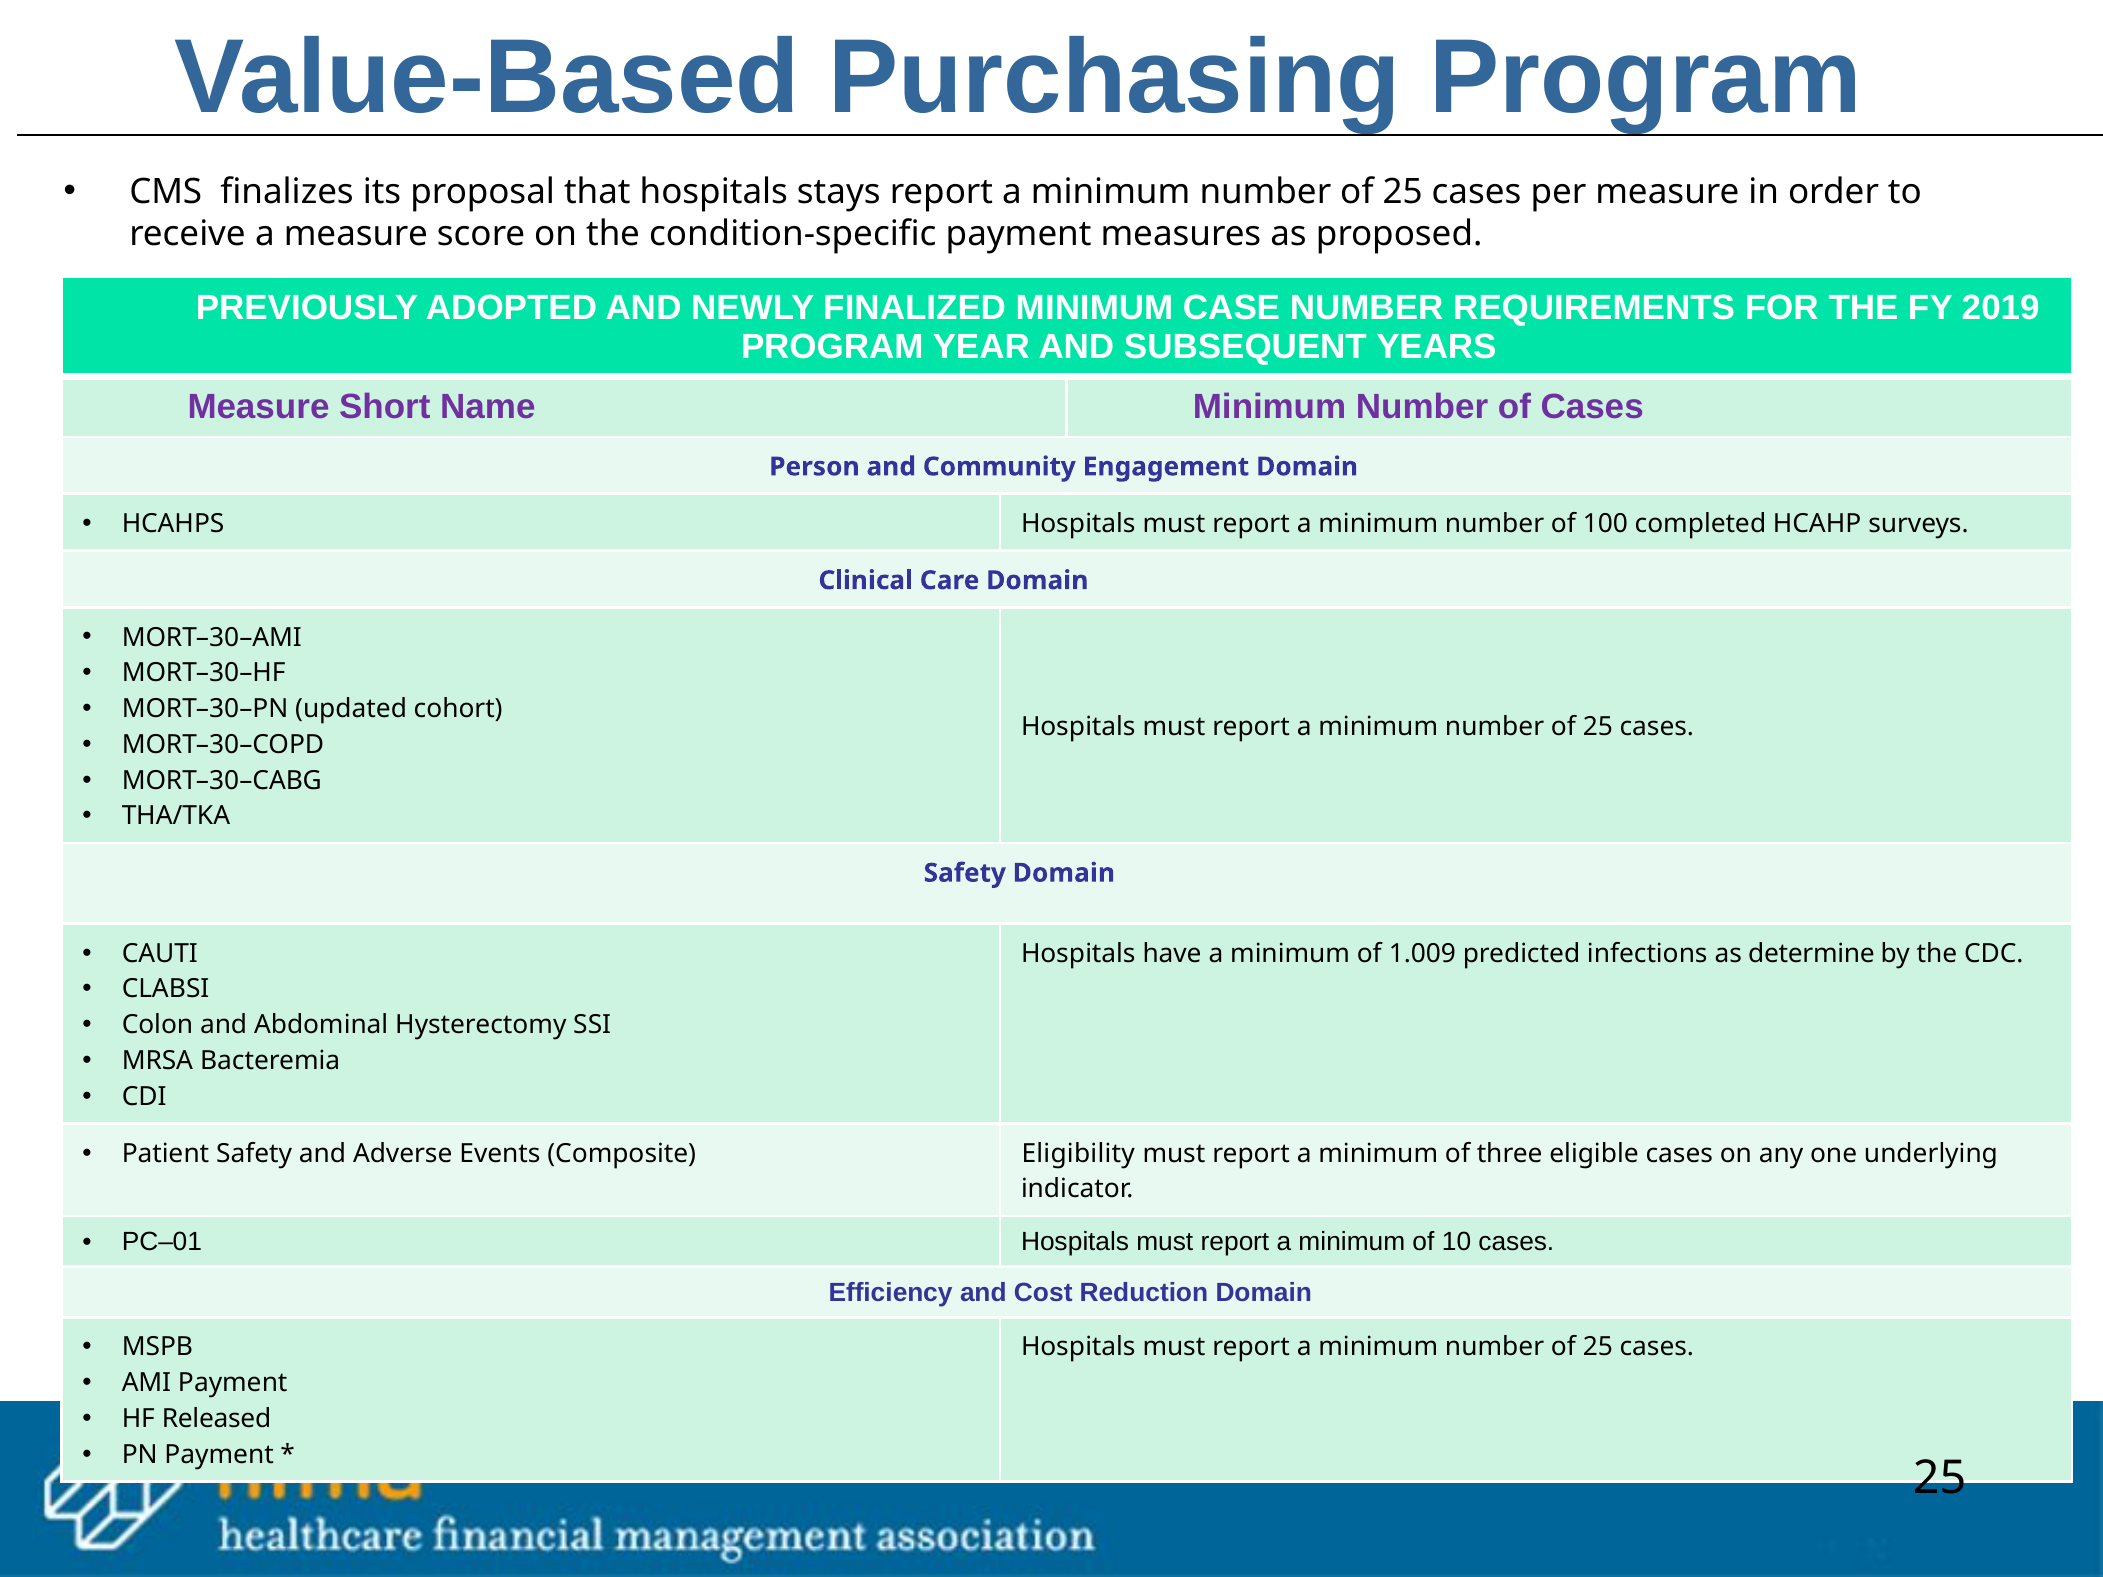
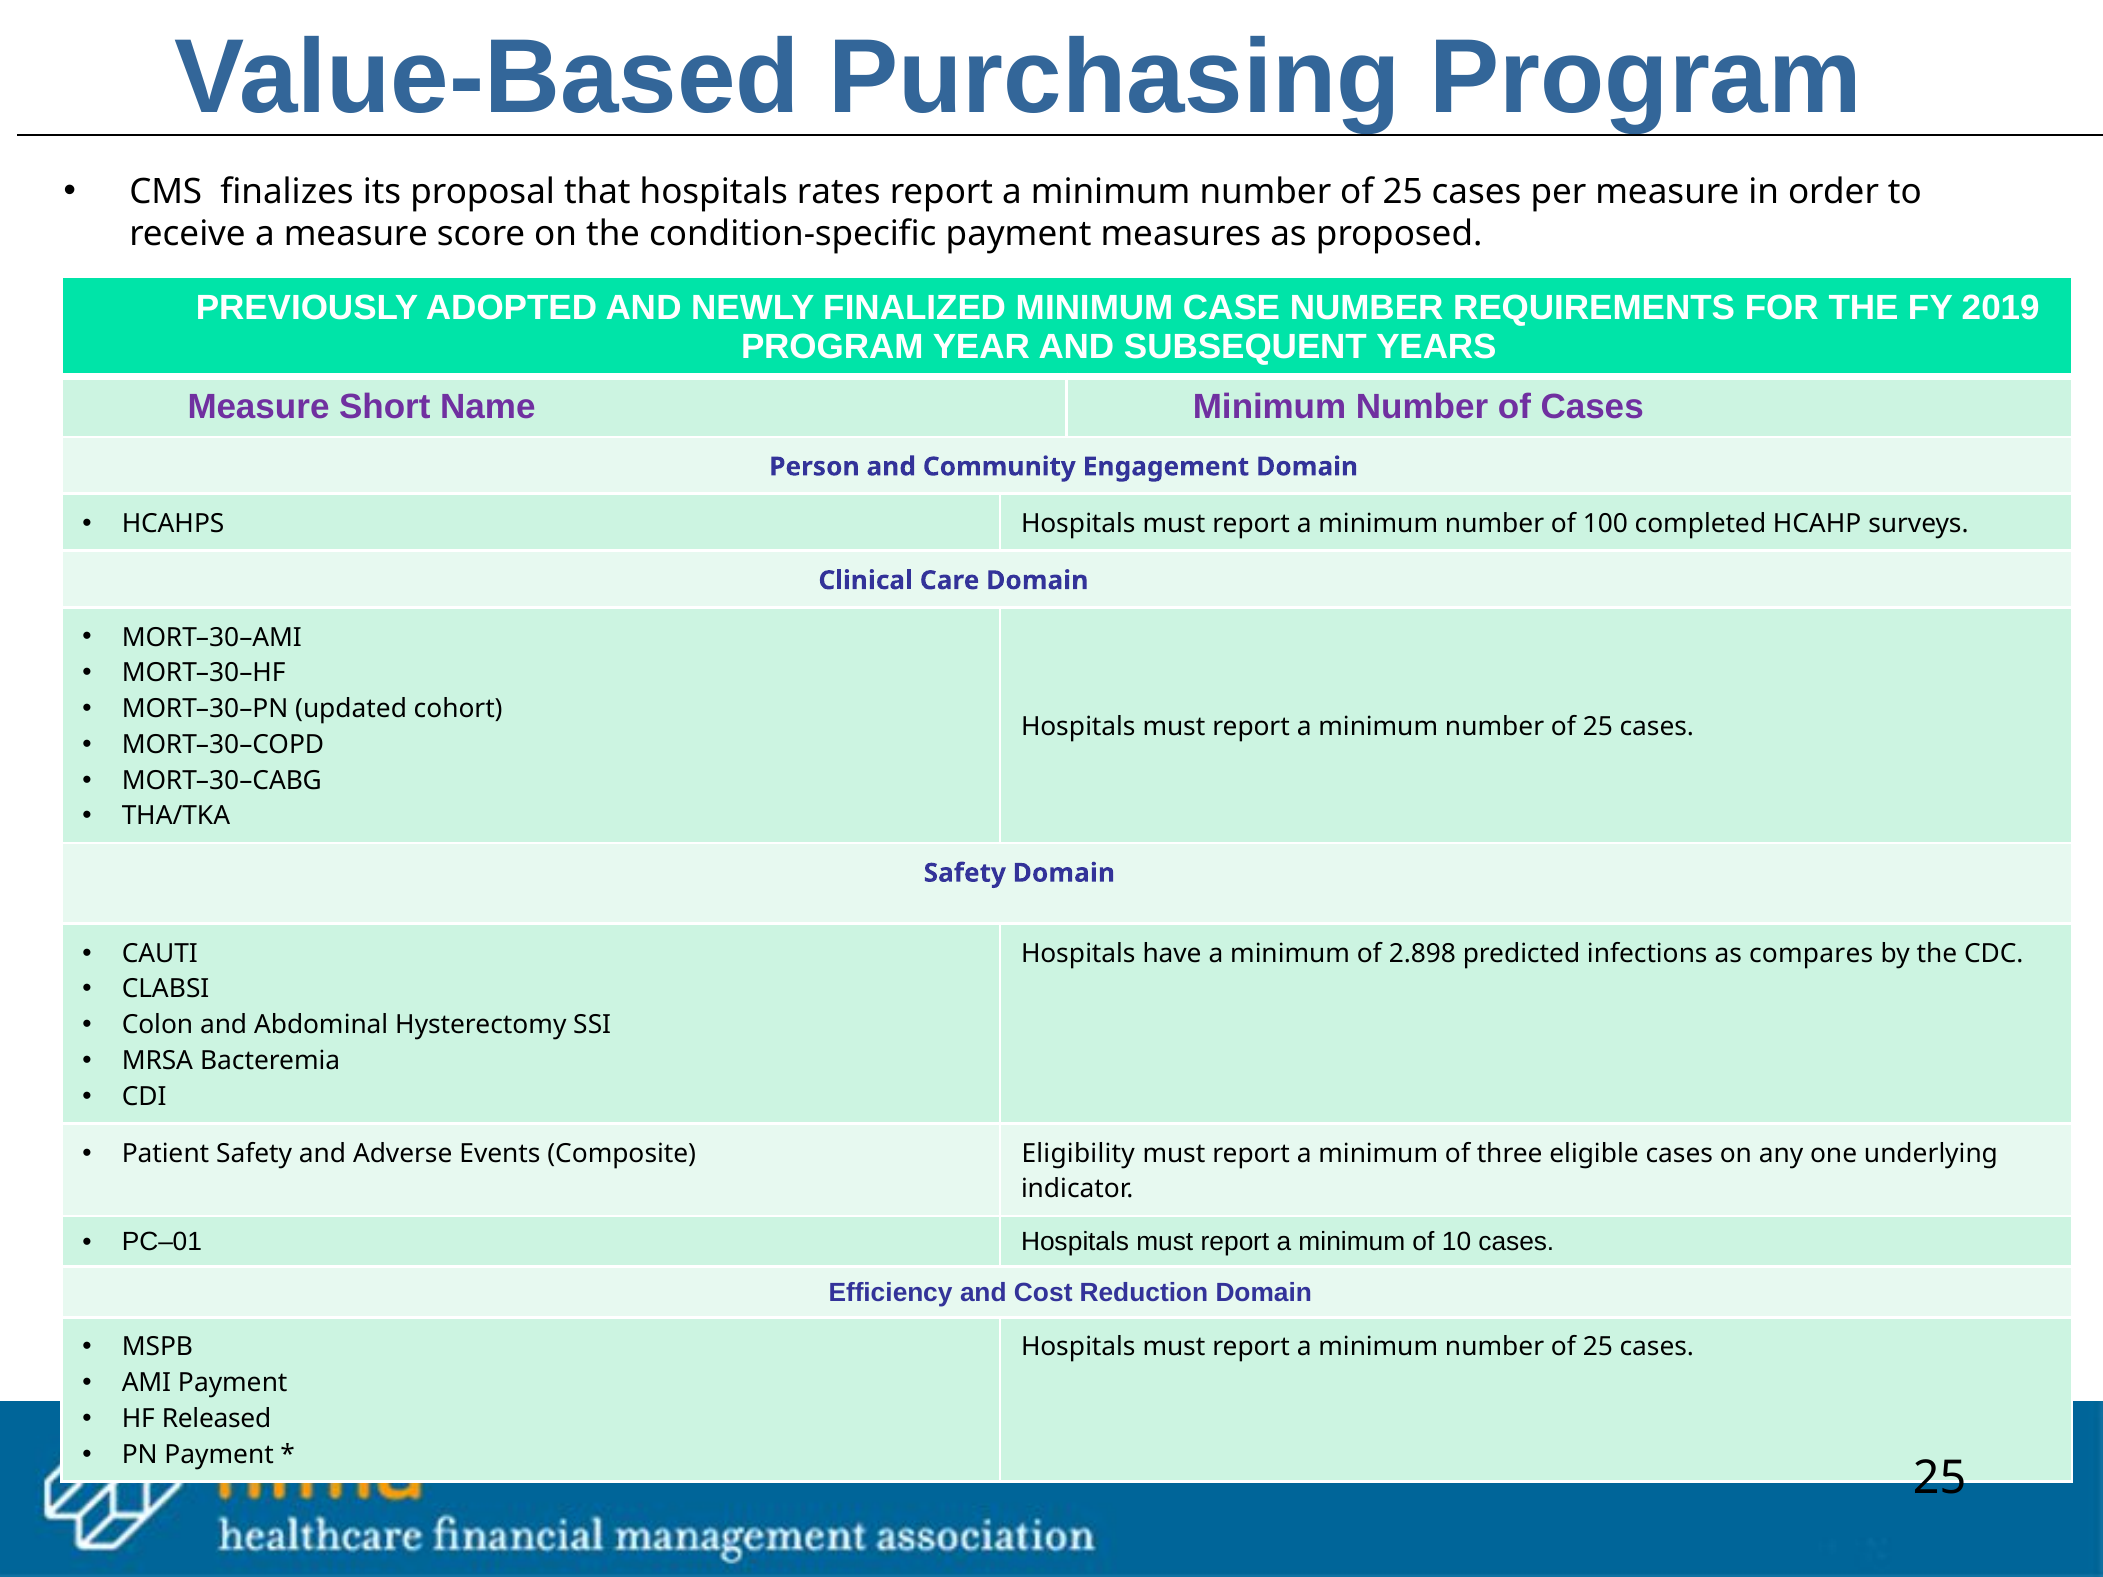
stays: stays -> rates
1.009: 1.009 -> 2.898
determine: determine -> compares
